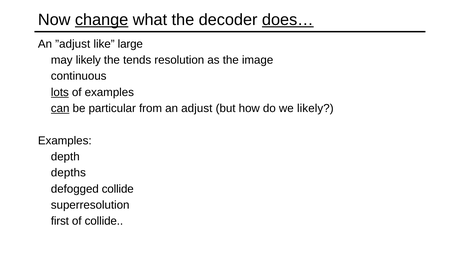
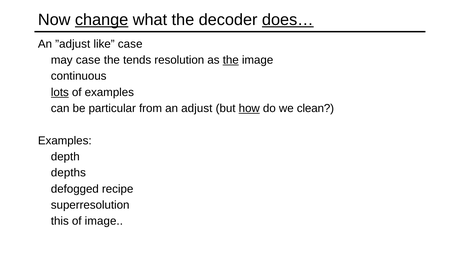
like large: large -> case
may likely: likely -> case
the at (231, 60) underline: none -> present
can underline: present -> none
how underline: none -> present
we likely: likely -> clean
defogged collide: collide -> recipe
first: first -> this
of collide: collide -> image
